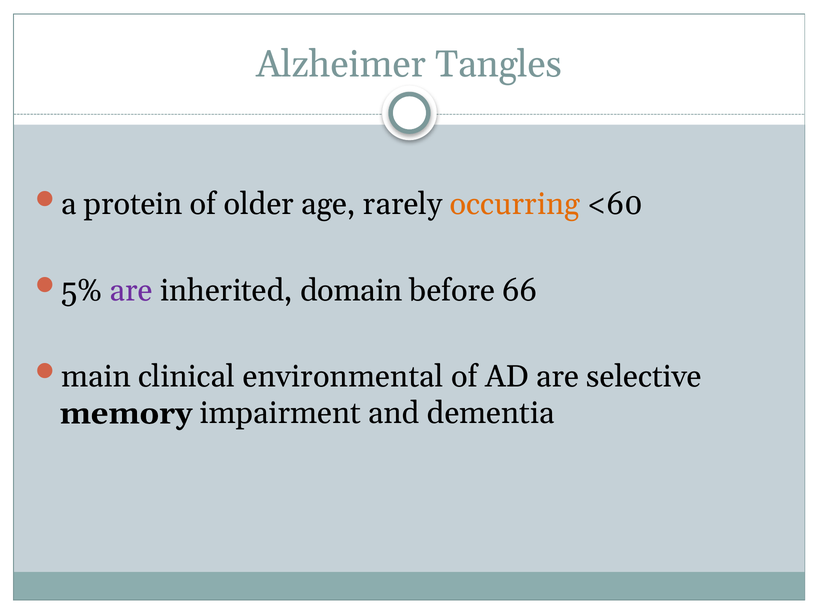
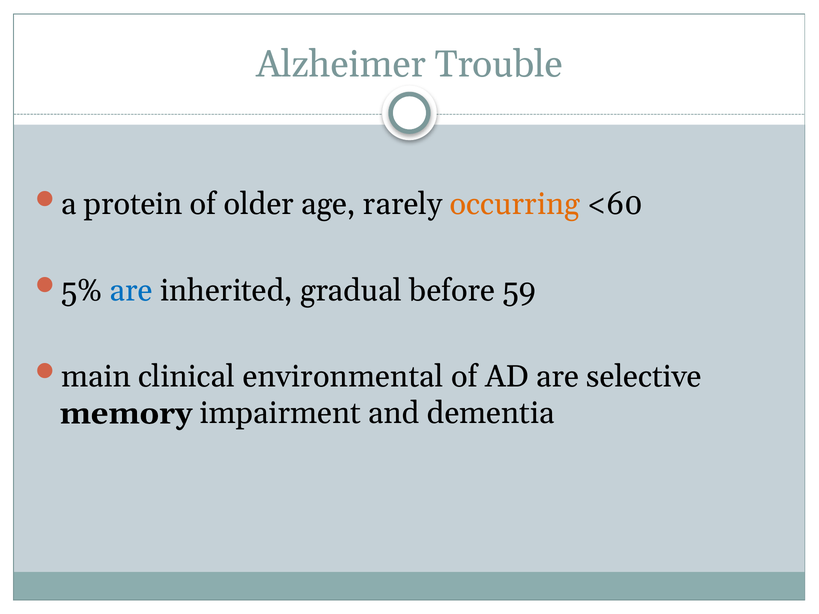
Tangles: Tangles -> Trouble
are at (131, 291) colour: purple -> blue
domain: domain -> gradual
66: 66 -> 59
